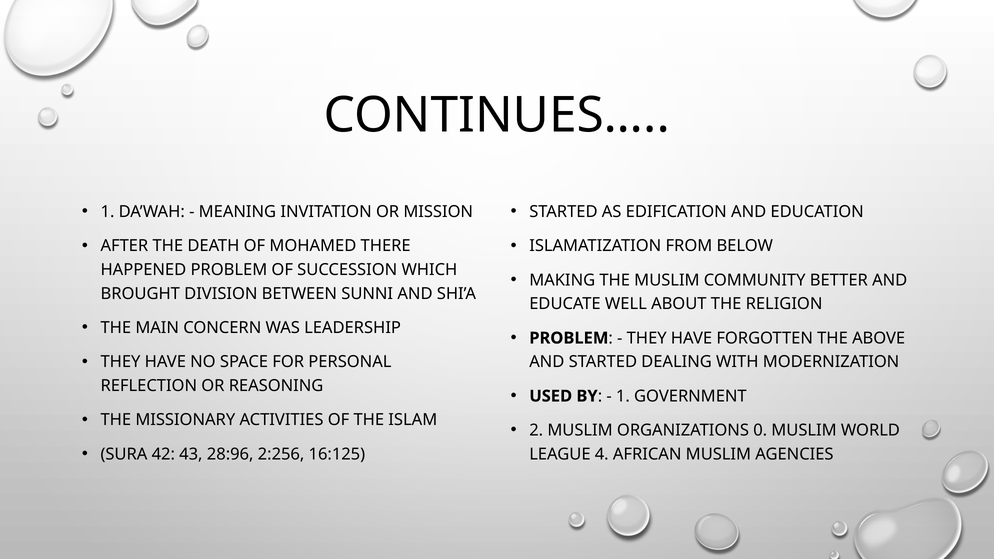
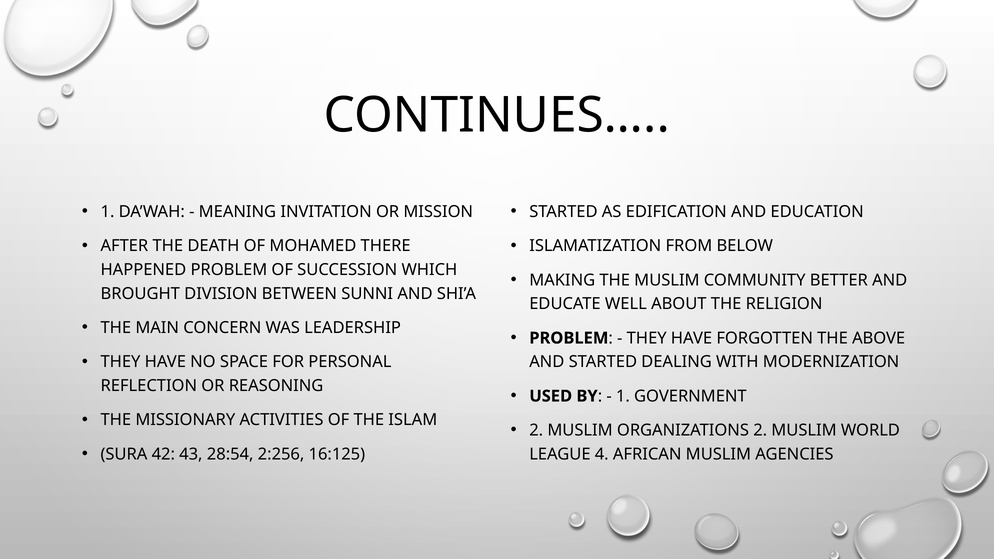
ORGANIZATIONS 0: 0 -> 2
28:96: 28:96 -> 28:54
